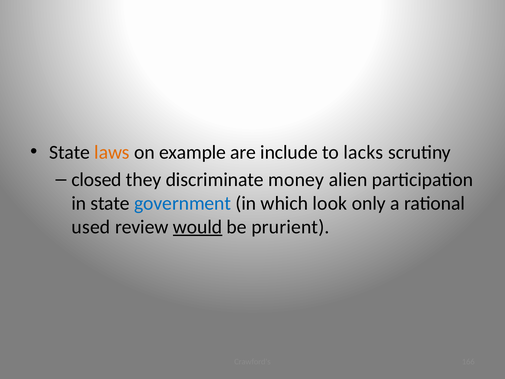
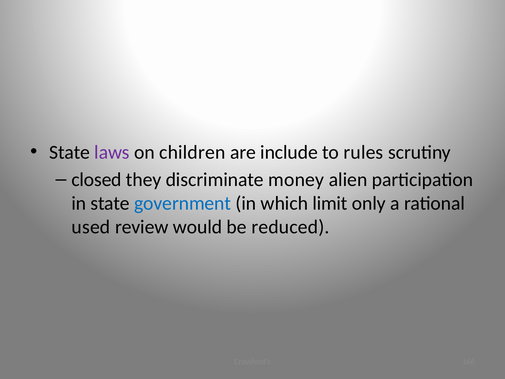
laws colour: orange -> purple
example: example -> children
lacks: lacks -> rules
look: look -> limit
would underline: present -> none
prurient: prurient -> reduced
